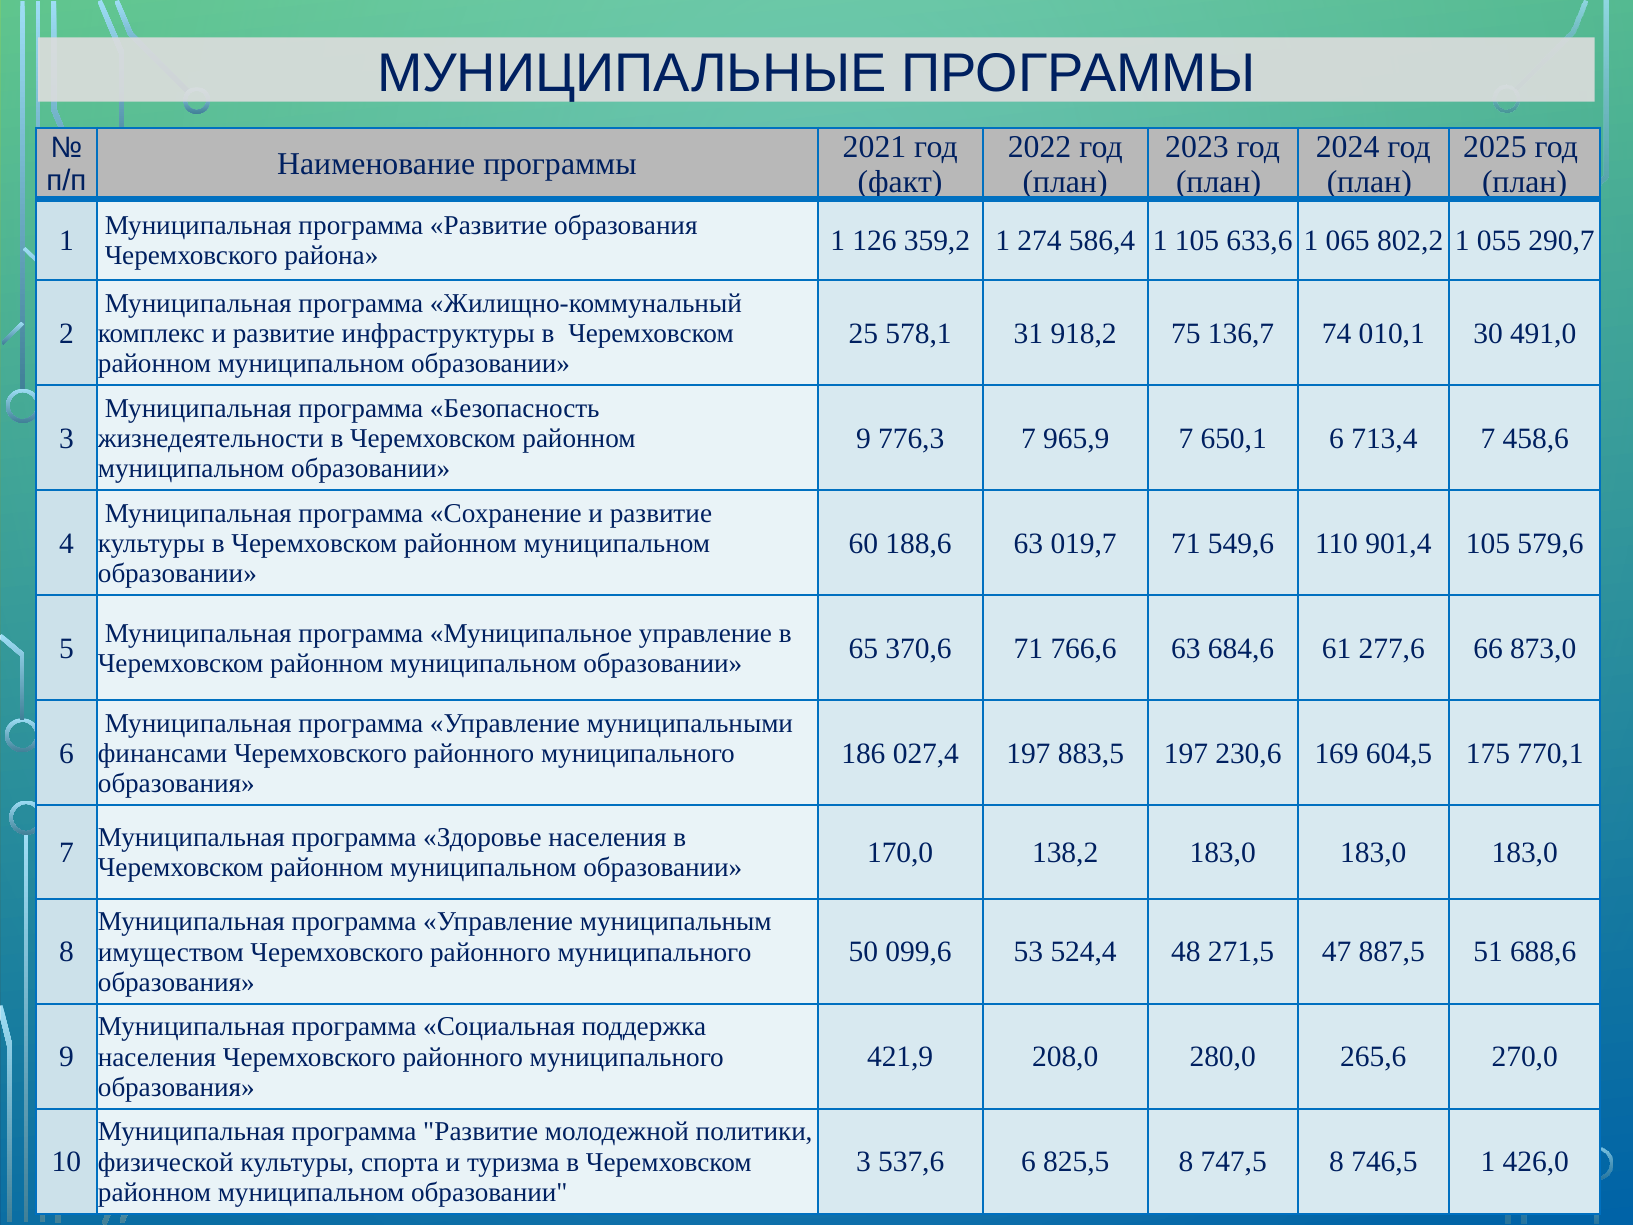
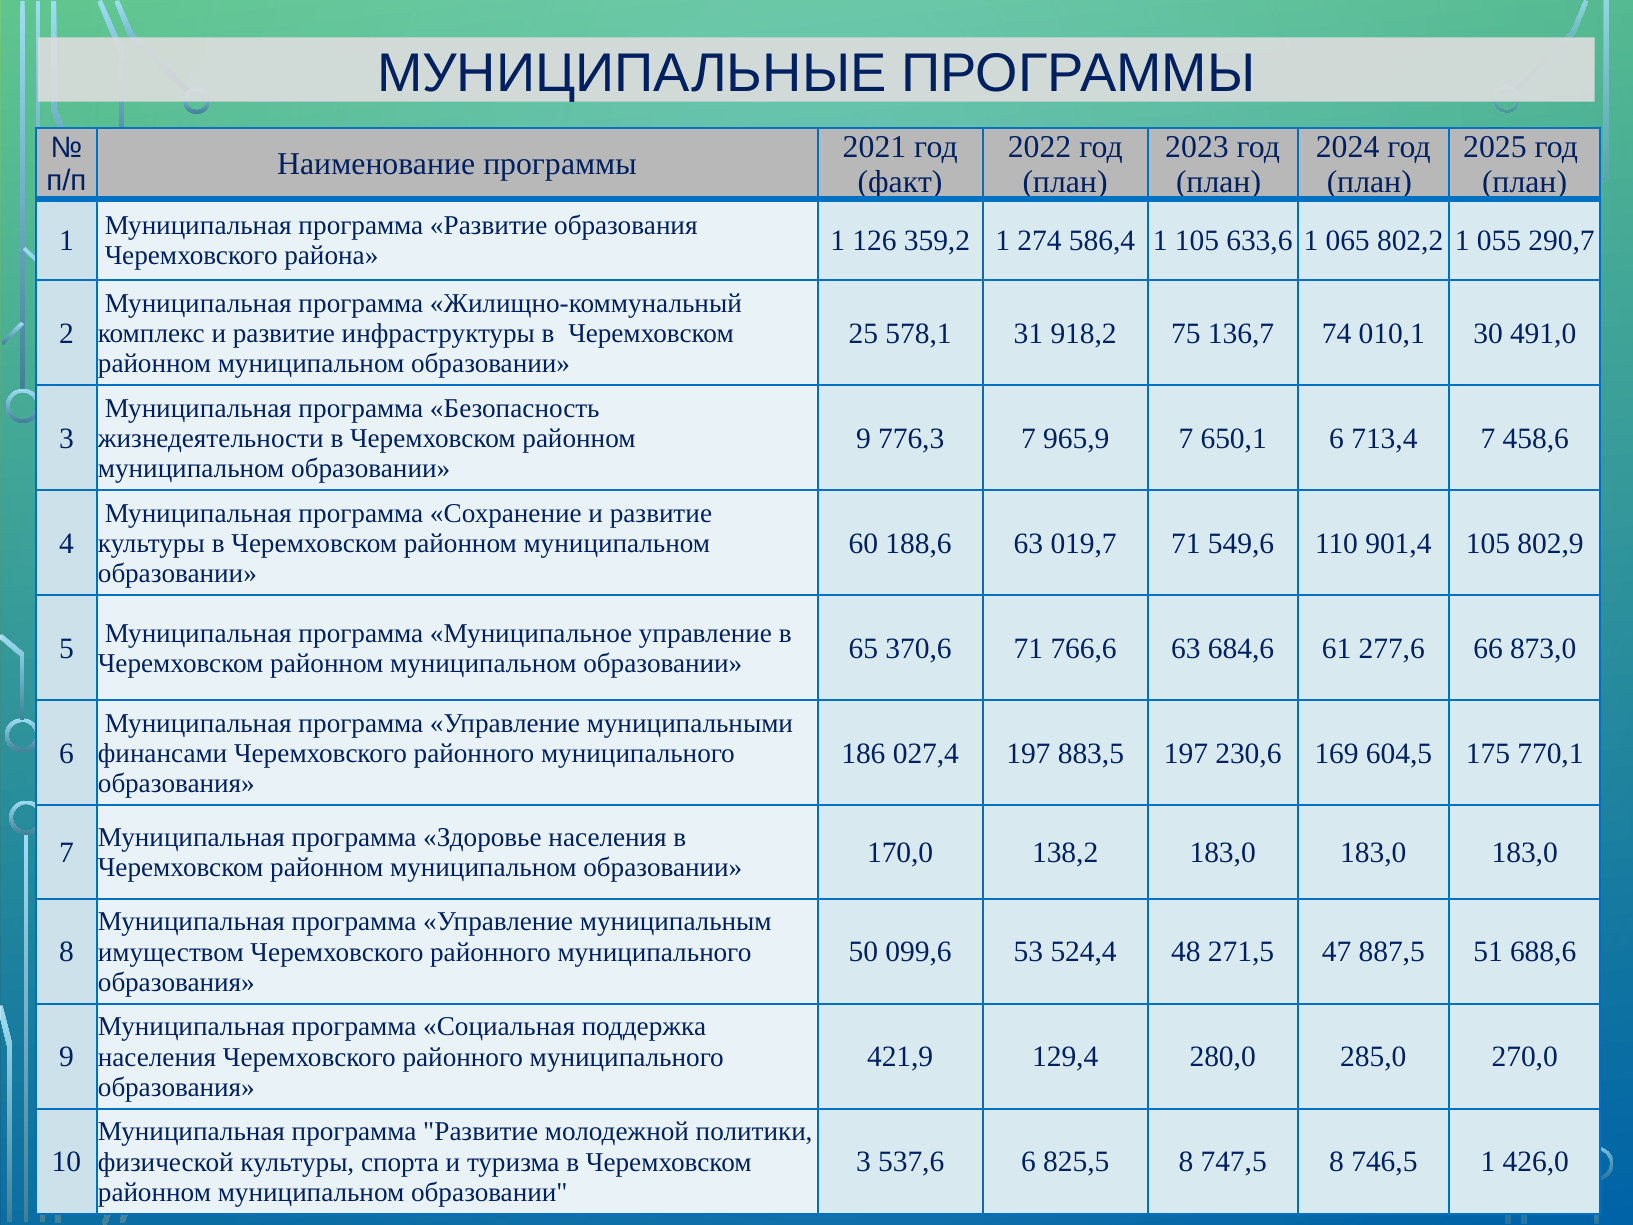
579,6: 579,6 -> 802,9
208,0: 208,0 -> 129,4
265,6: 265,6 -> 285,0
